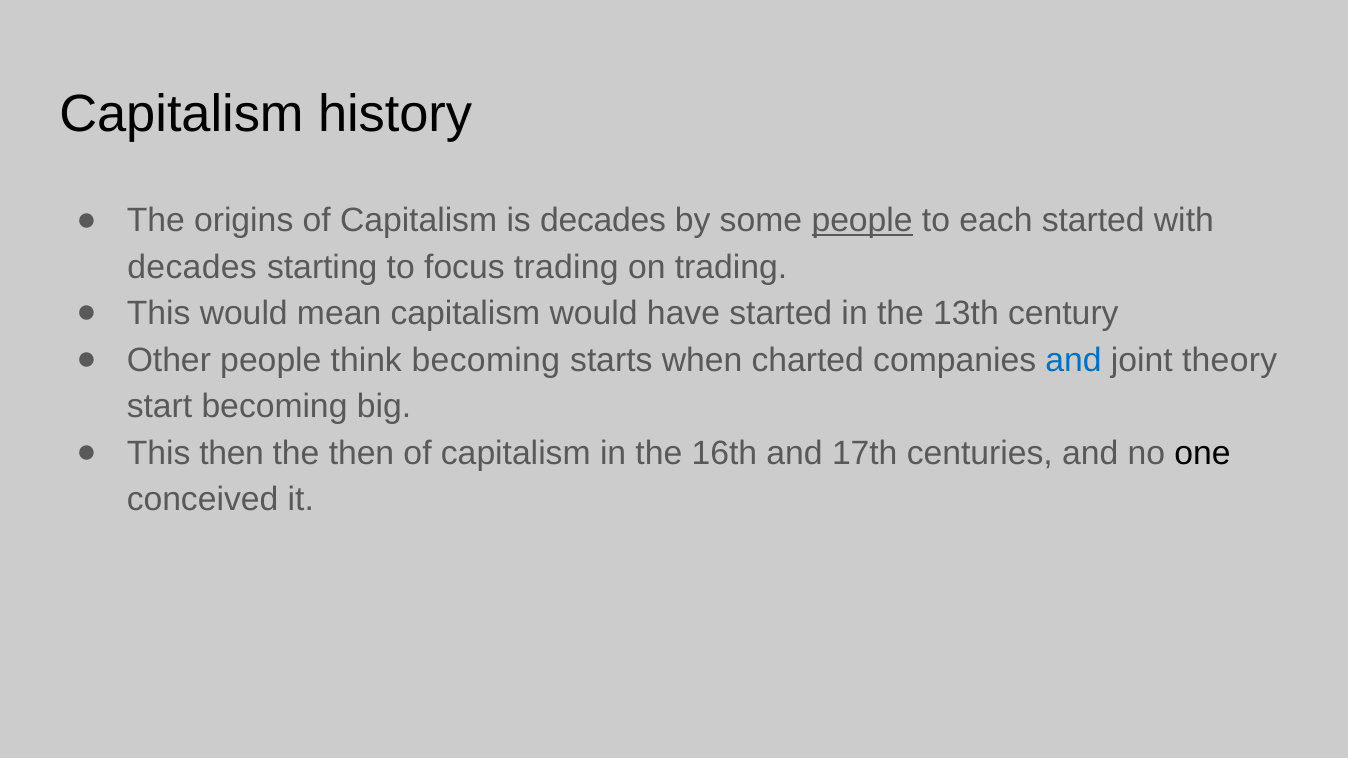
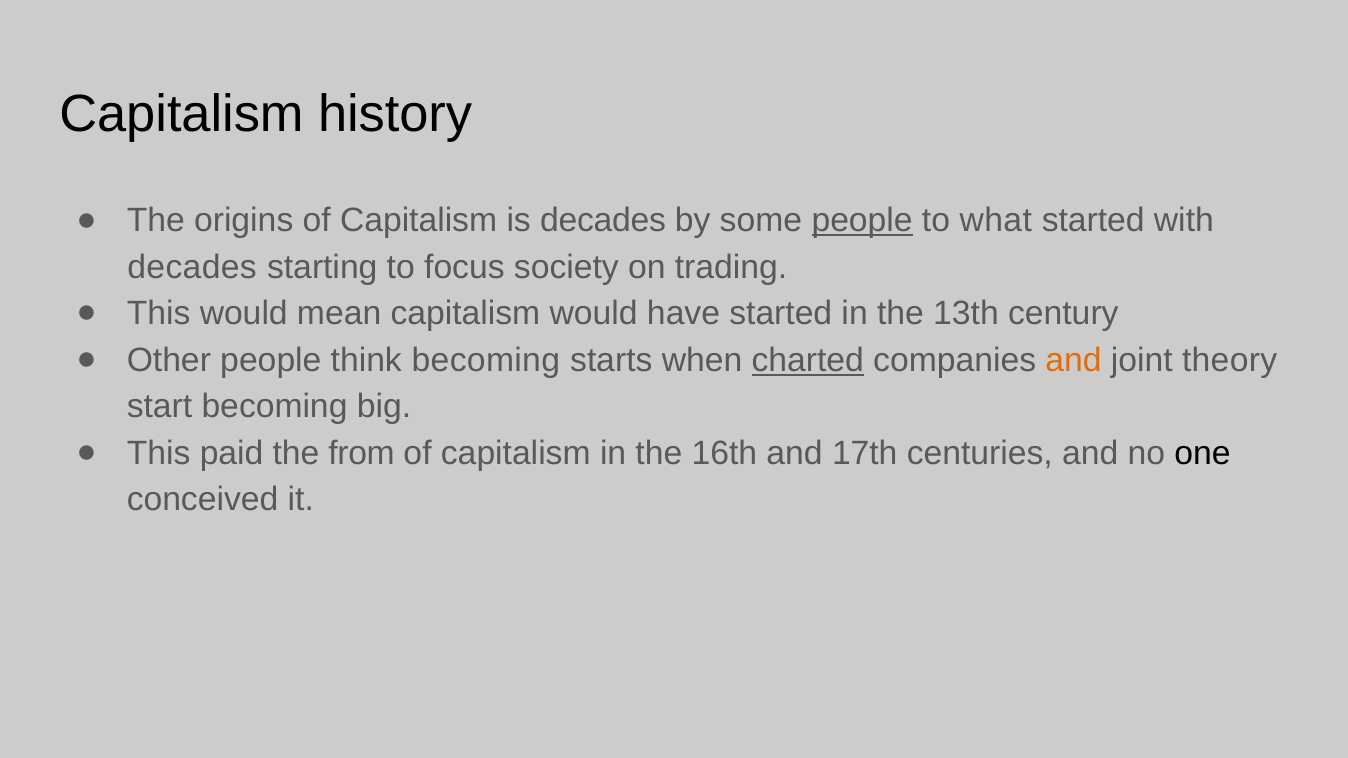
each: each -> what
focus trading: trading -> society
charted underline: none -> present
and at (1074, 360) colour: blue -> orange
This then: then -> paid
the then: then -> from
